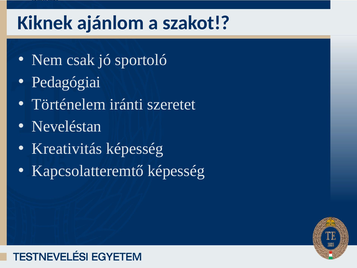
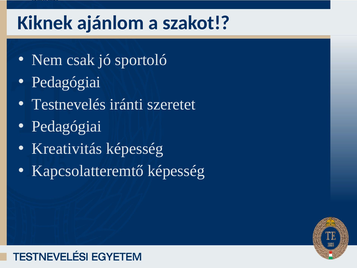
Történelem: Történelem -> Testnevelés
Neveléstan at (67, 126): Neveléstan -> Pedagógiai
